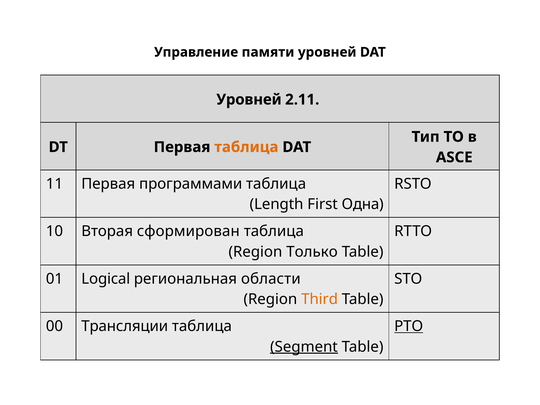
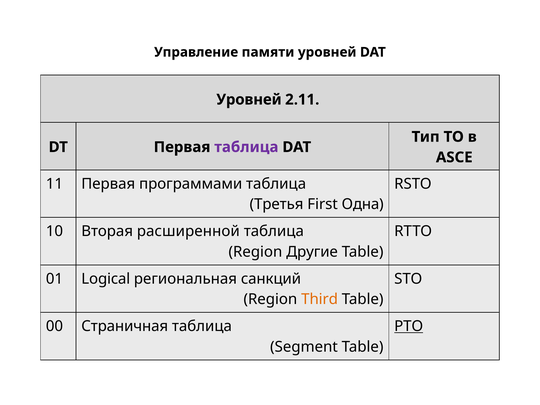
таблица at (246, 147) colour: orange -> purple
Length: Length -> Третья
сформирован: сформирован -> расширенной
Только: Только -> Другие
области: области -> санкций
Трансляции: Трансляции -> Страничная
Segment underline: present -> none
